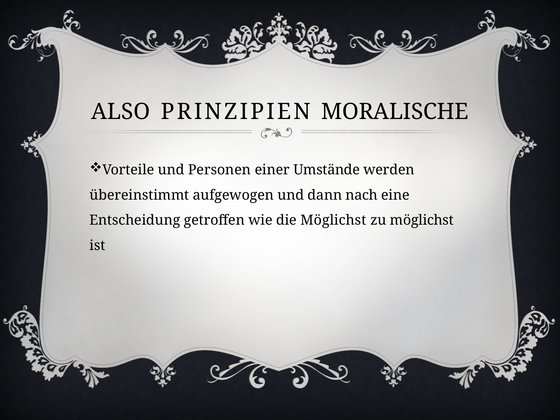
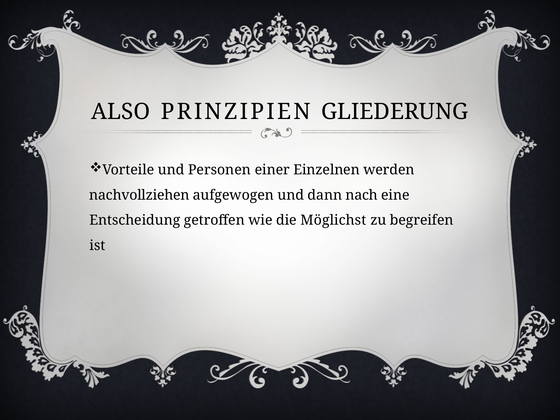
MORALISCHE: MORALISCHE -> GLIEDERUNG
Umstände: Umstände -> Einzelnen
übereinstimmt: übereinstimmt -> nachvollziehen
zu möglichst: möglichst -> begreifen
